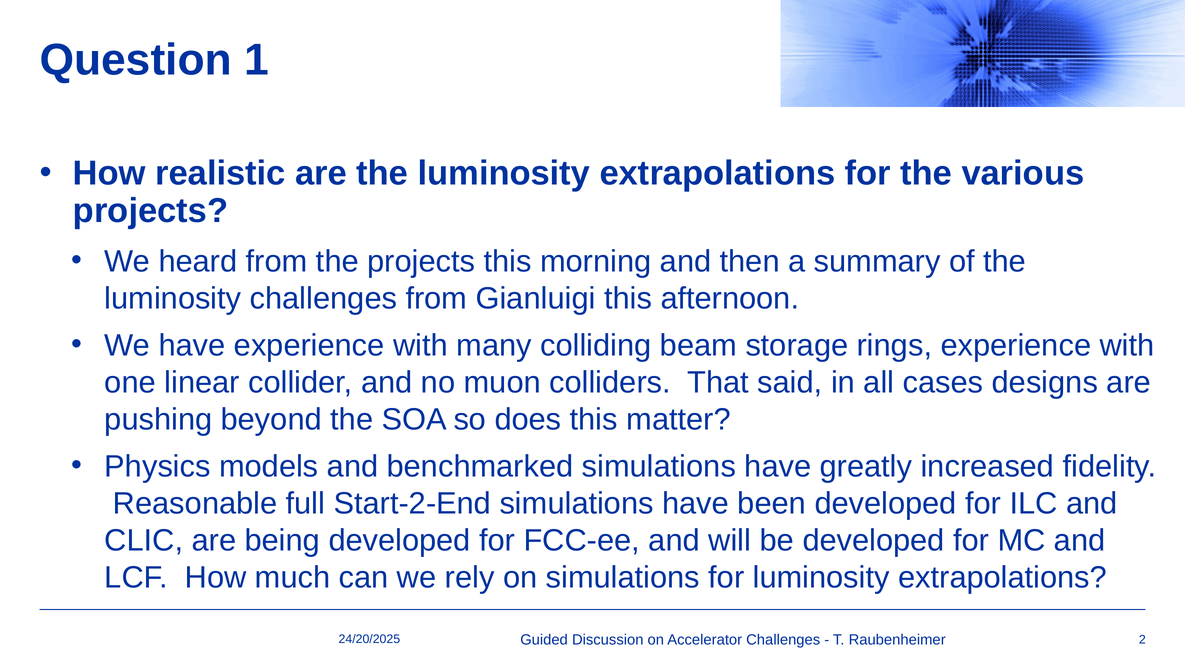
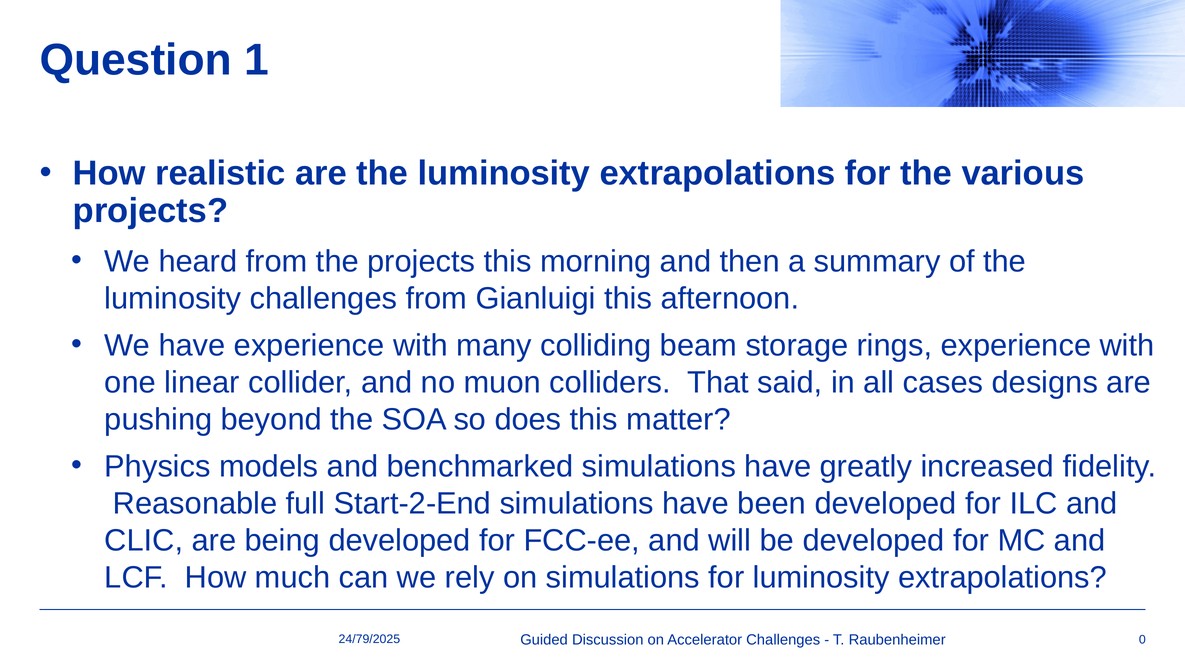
2: 2 -> 0
24/20/2025: 24/20/2025 -> 24/79/2025
